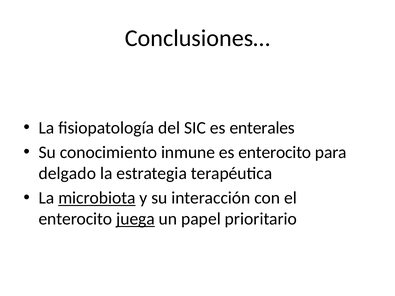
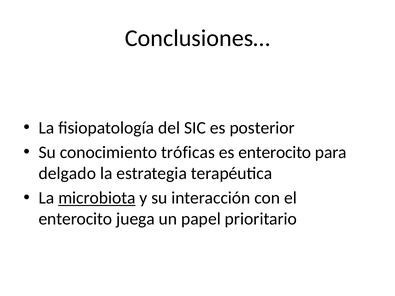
enterales: enterales -> posterior
inmune: inmune -> tróficas
juega underline: present -> none
